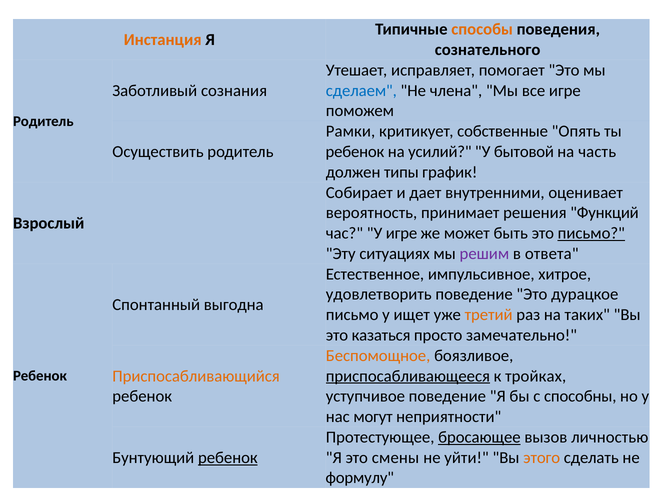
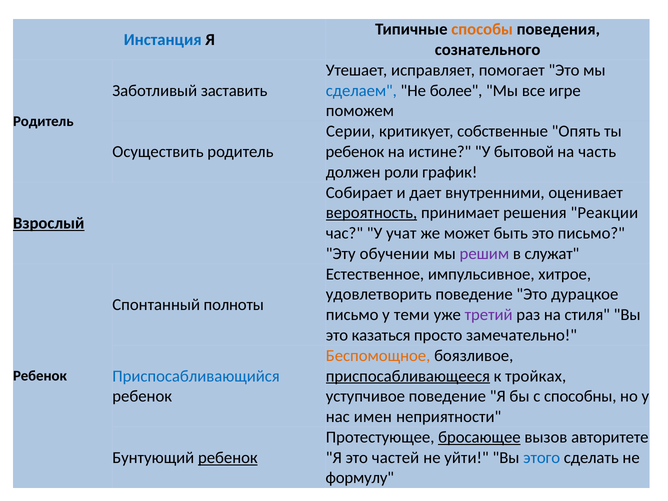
Инстанция colour: orange -> blue
сознания: сознания -> заставить
члена: члена -> более
Рамки: Рамки -> Серии
усилий: усилий -> истине
типы: типы -> роли
вероятность underline: none -> present
Функций: Функций -> Реакции
Взрослый underline: none -> present
У игре: игре -> учат
письмо at (591, 233) underline: present -> none
ситуациях: ситуациях -> обучении
ответа: ответа -> служат
выгодна: выгодна -> полноты
ищет: ищет -> теми
третий colour: orange -> purple
таких: таких -> стиля
Приспосабливающийся colour: orange -> blue
могут: могут -> имен
личностью: личностью -> авторитете
смены: смены -> частей
этого colour: orange -> blue
